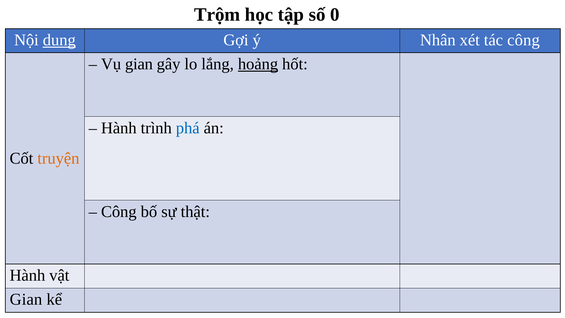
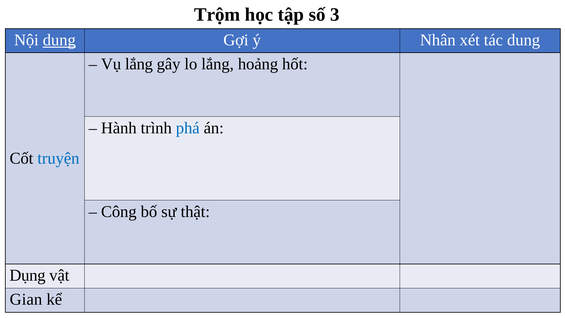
0: 0 -> 3
tác công: công -> dung
Vụ gian: gian -> lắng
hoảng underline: present -> none
truyện colour: orange -> blue
Hành at (27, 275): Hành -> Dụng
